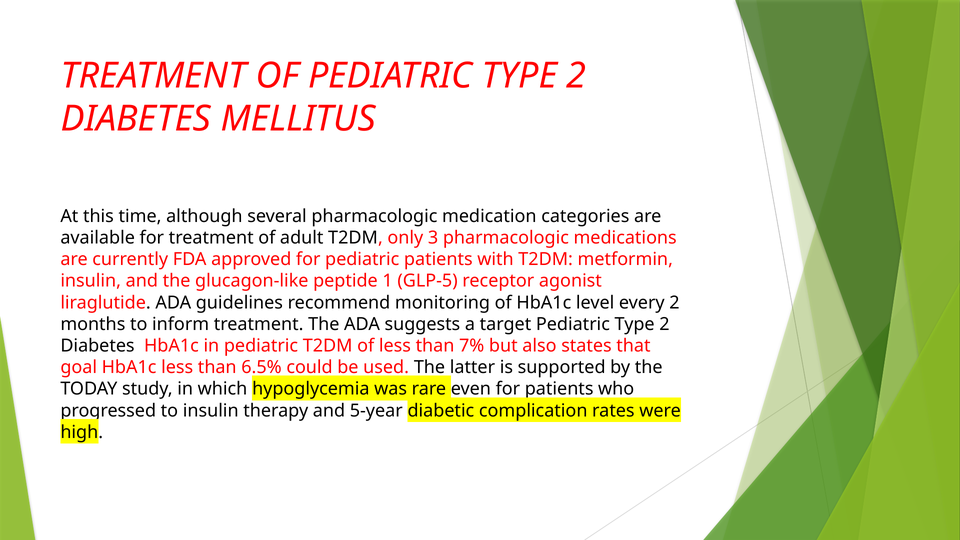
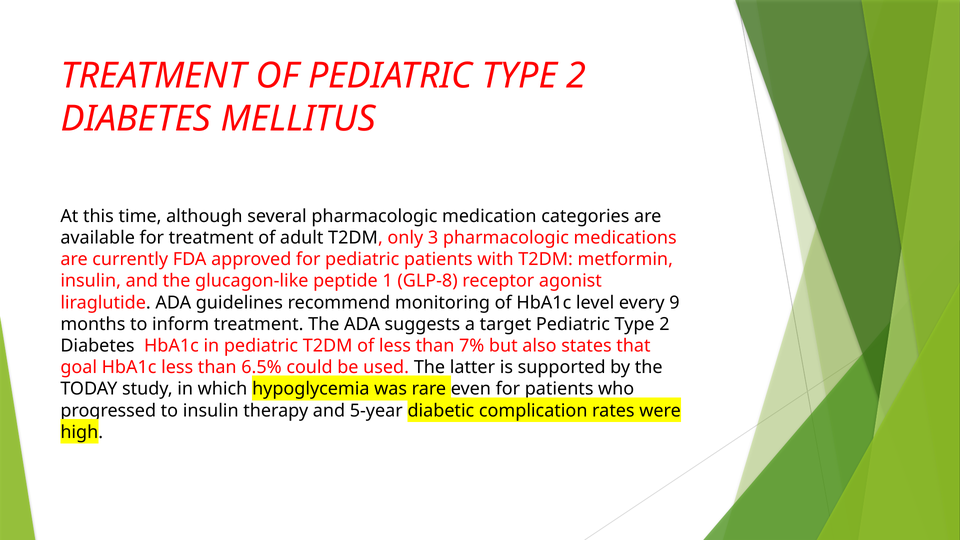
GLP-5: GLP-5 -> GLP-8
every 2: 2 -> 9
